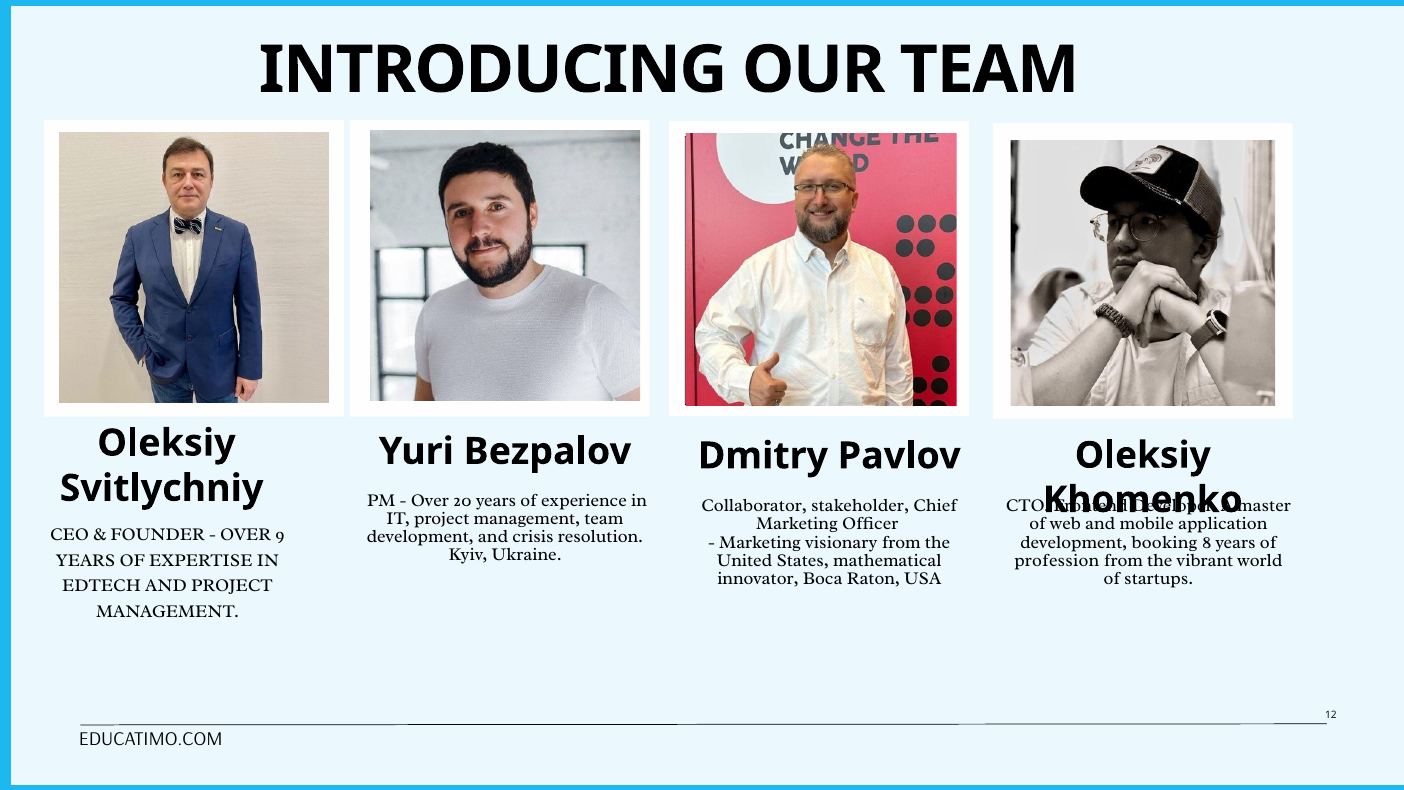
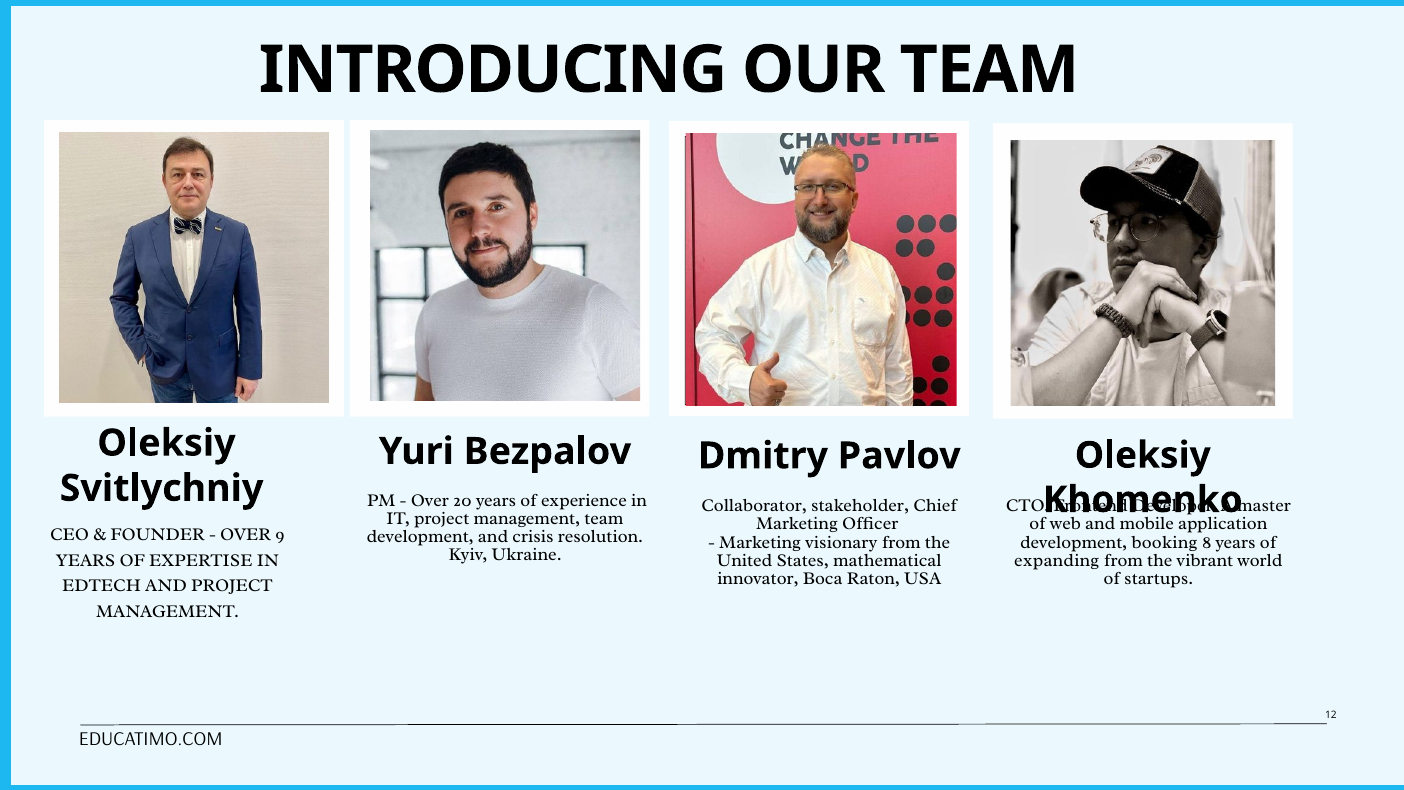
profession: profession -> expanding
